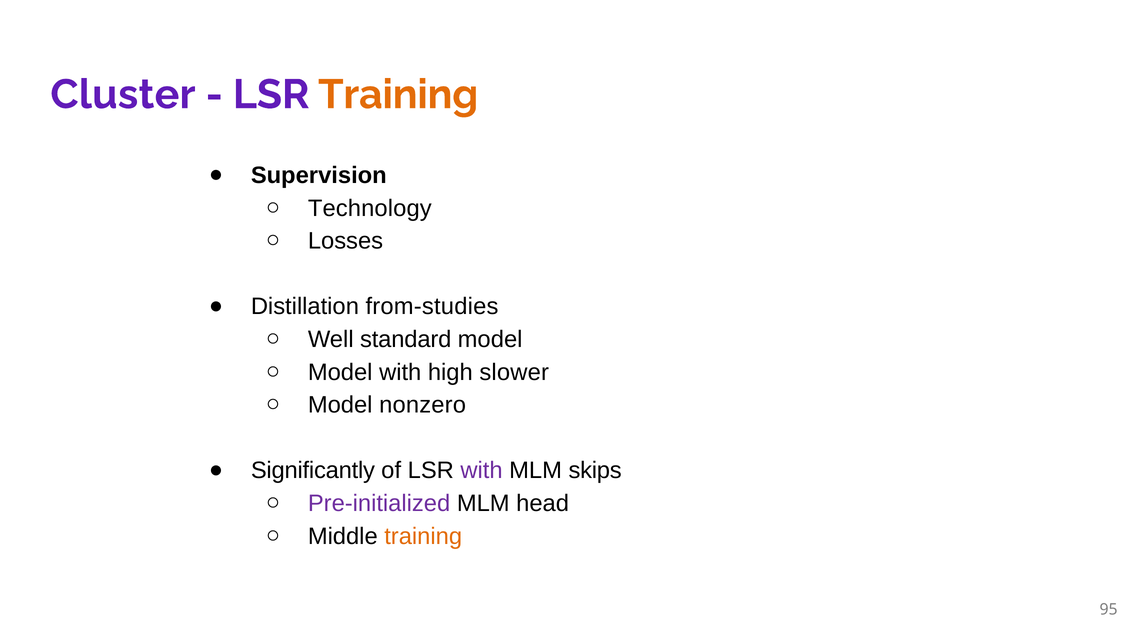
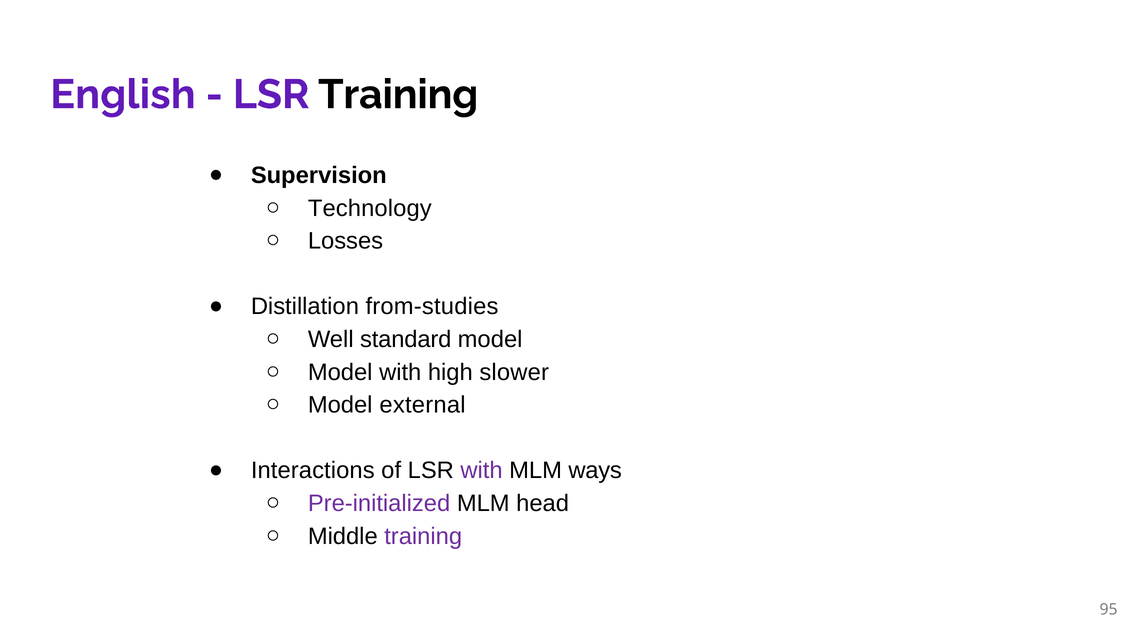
Cluster: Cluster -> English
Training at (398, 95) colour: orange -> black
nonzero: nonzero -> external
Significantly: Significantly -> Interactions
skips: skips -> ways
training at (423, 536) colour: orange -> purple
